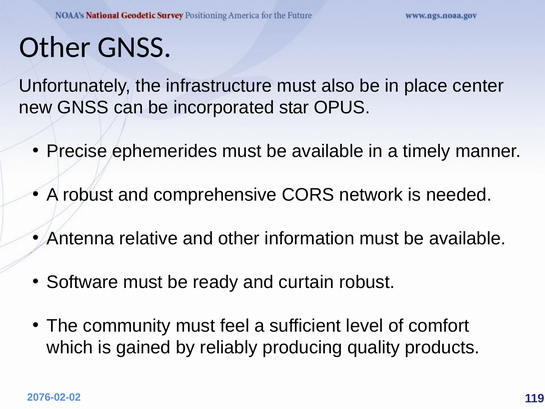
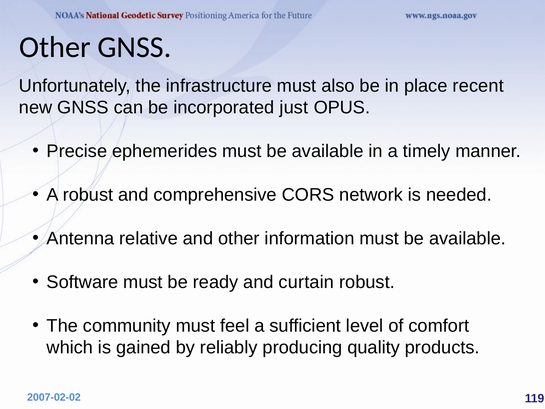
center: center -> recent
star: star -> just
2076-02-02: 2076-02-02 -> 2007-02-02
